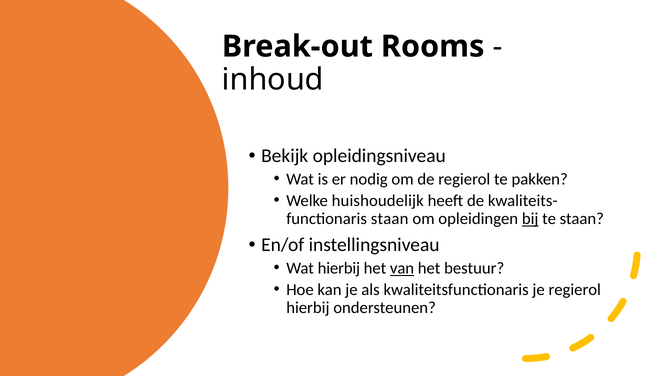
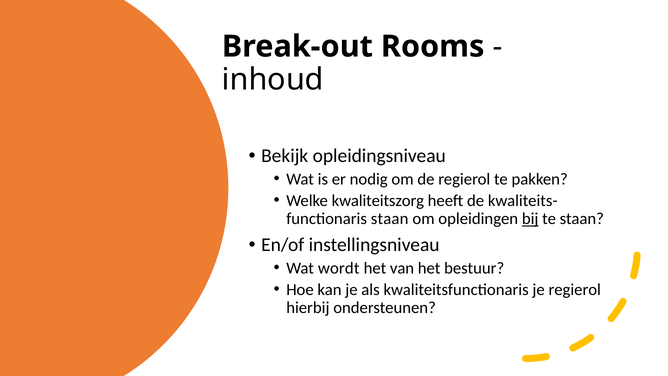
huishoudelijk: huishoudelijk -> kwaliteitszorg
Wat hierbij: hierbij -> wordt
van underline: present -> none
